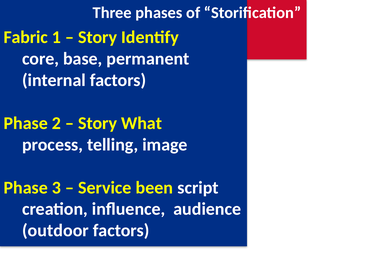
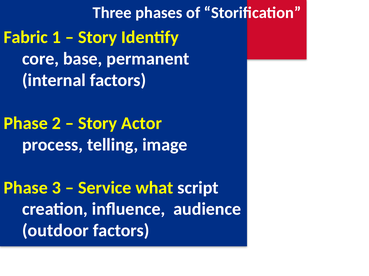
What: What -> Actor
been: been -> what
